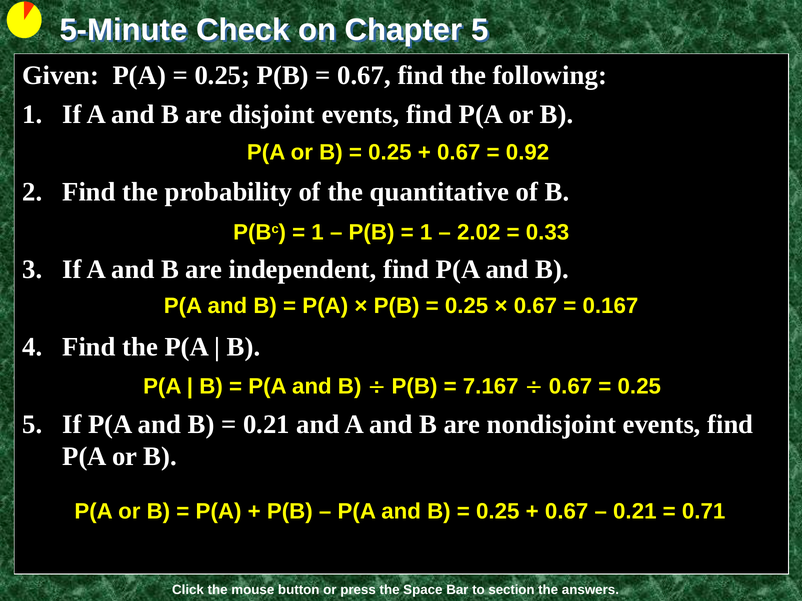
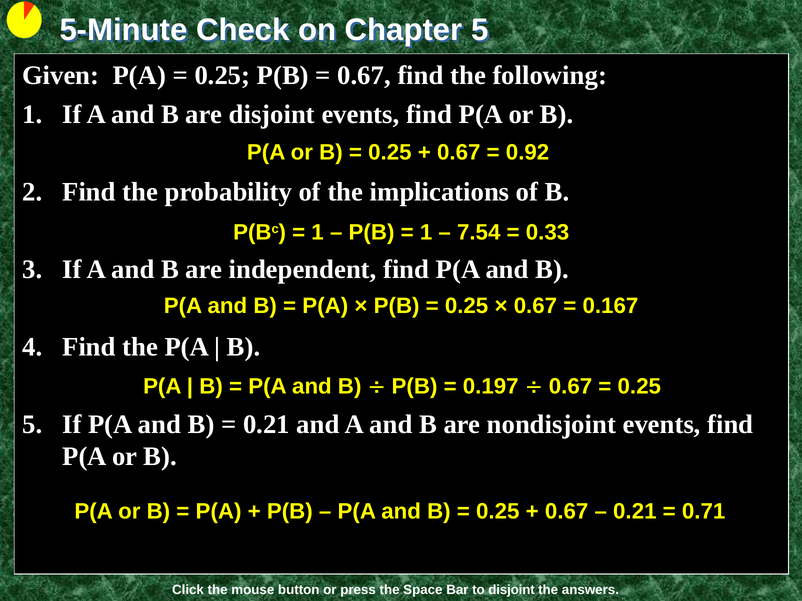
quantitative: quantitative -> implications
2.02: 2.02 -> 7.54
7.167: 7.167 -> 0.197
to section: section -> disjoint
